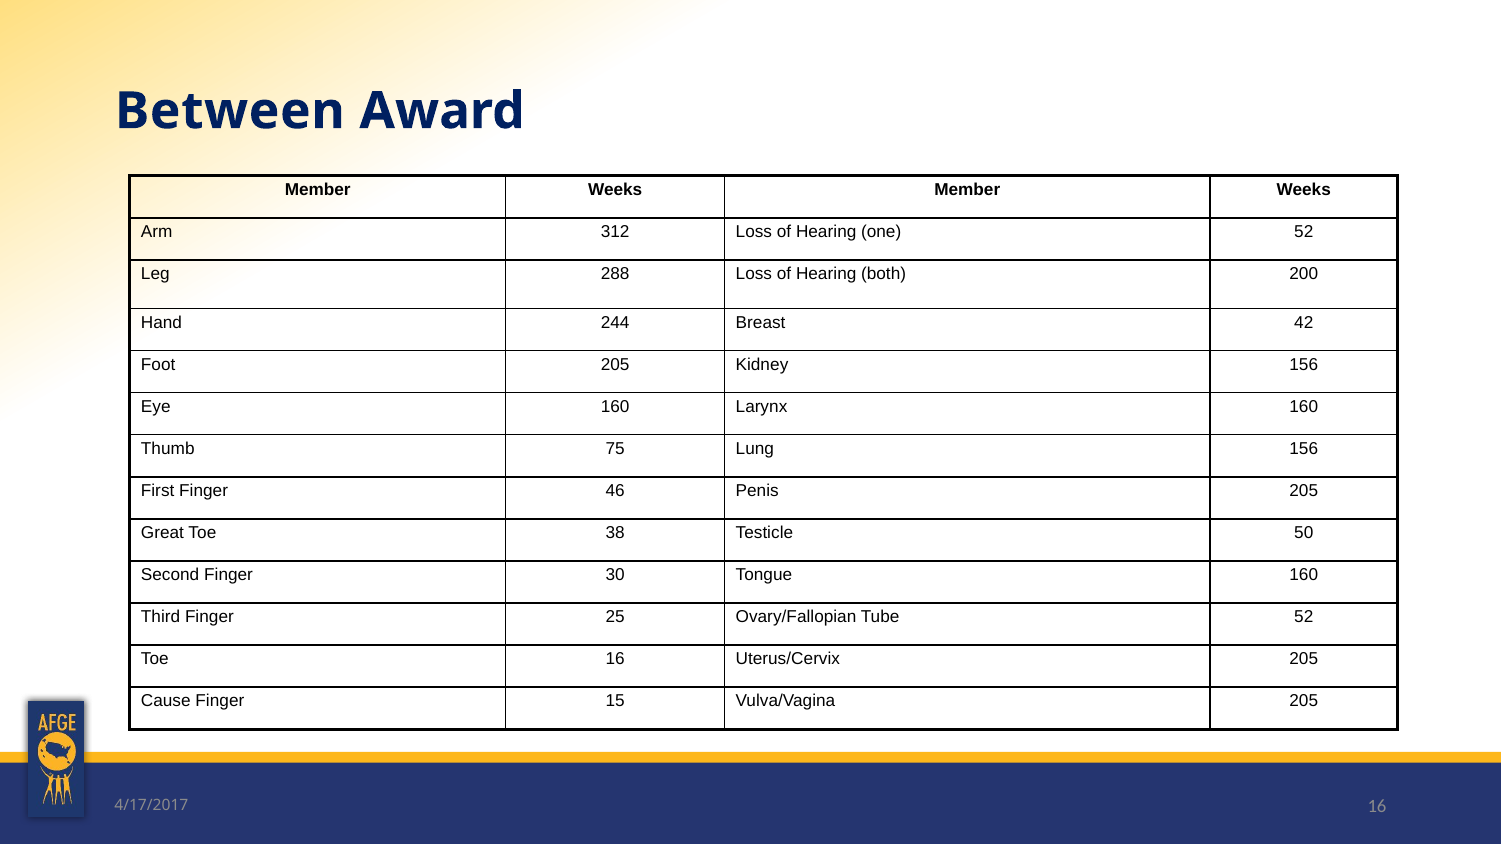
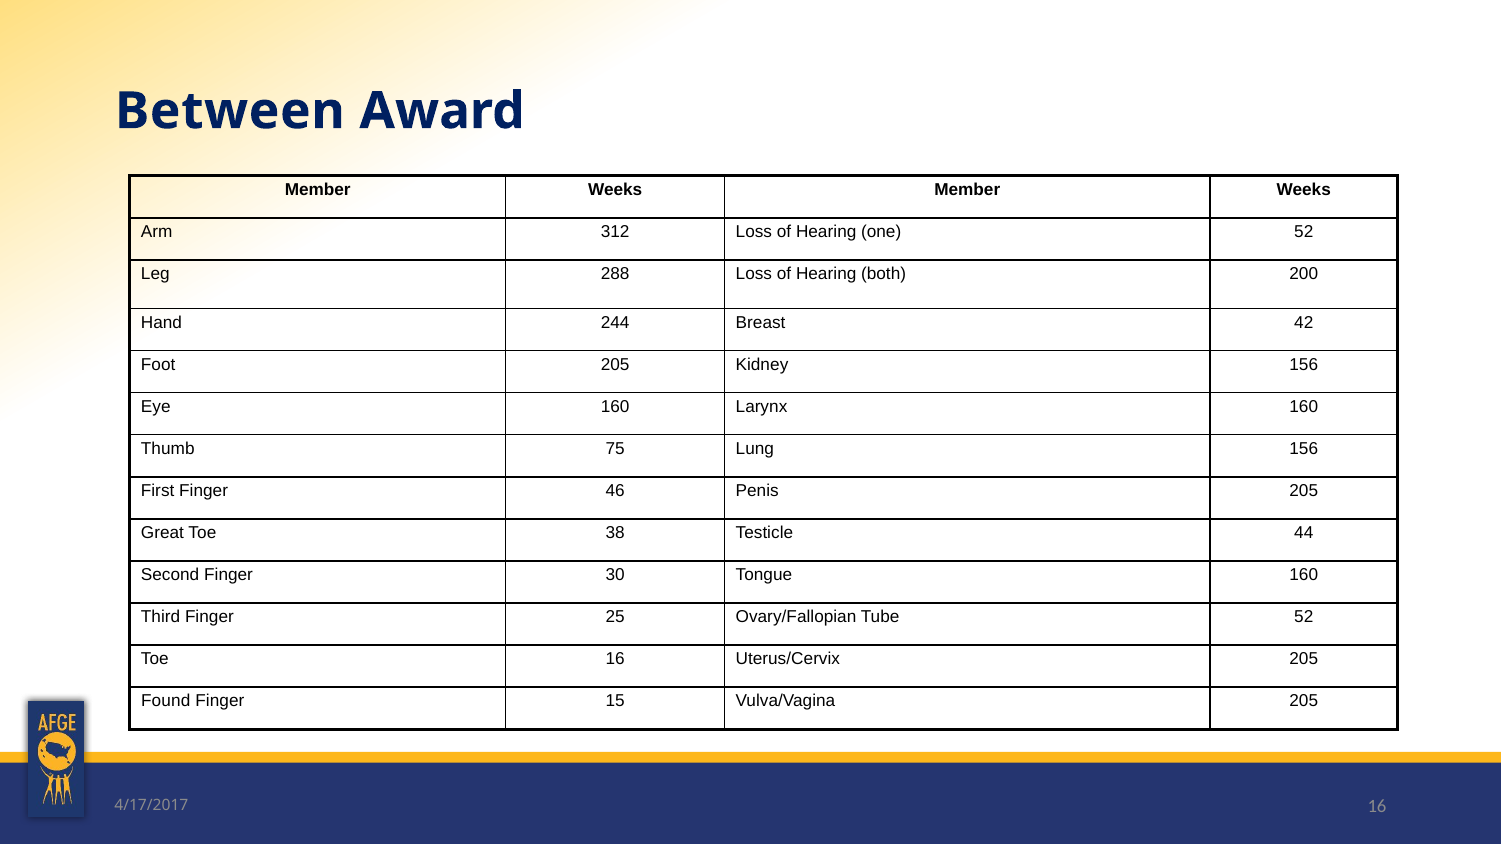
50: 50 -> 44
Cause: Cause -> Found
